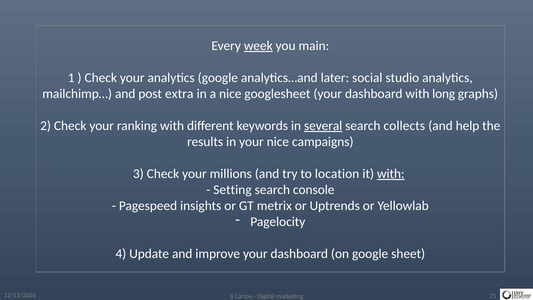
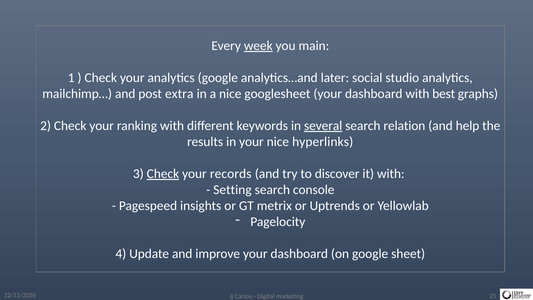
long: long -> best
collects: collects -> relation
campaigns: campaigns -> hyperlinks
Check at (163, 174) underline: none -> present
millions: millions -> records
location: location -> discover
with at (391, 174) underline: present -> none
